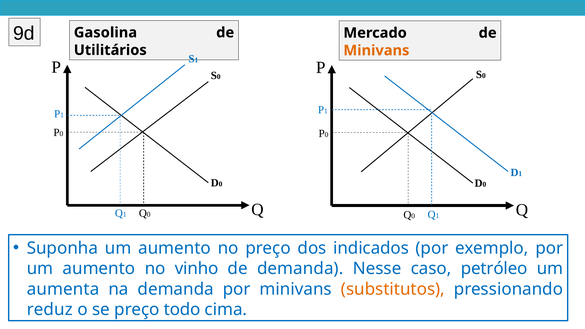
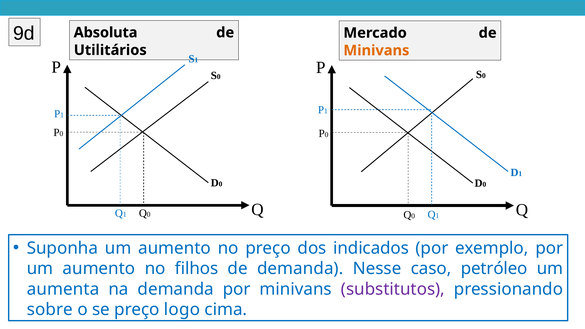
Gasolina: Gasolina -> Absoluta
vinho: vinho -> filhos
substitutos colour: orange -> purple
reduz: reduz -> sobre
todo: todo -> logo
